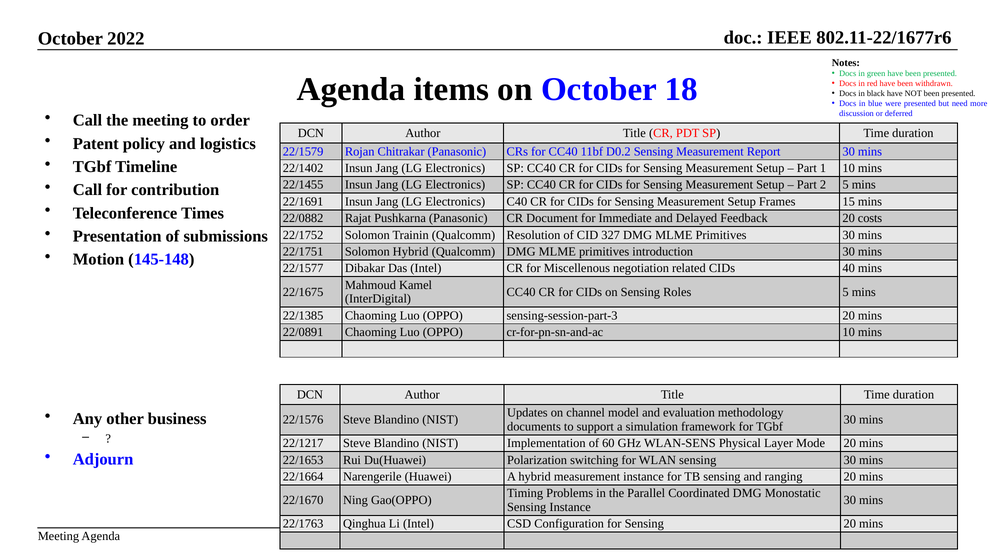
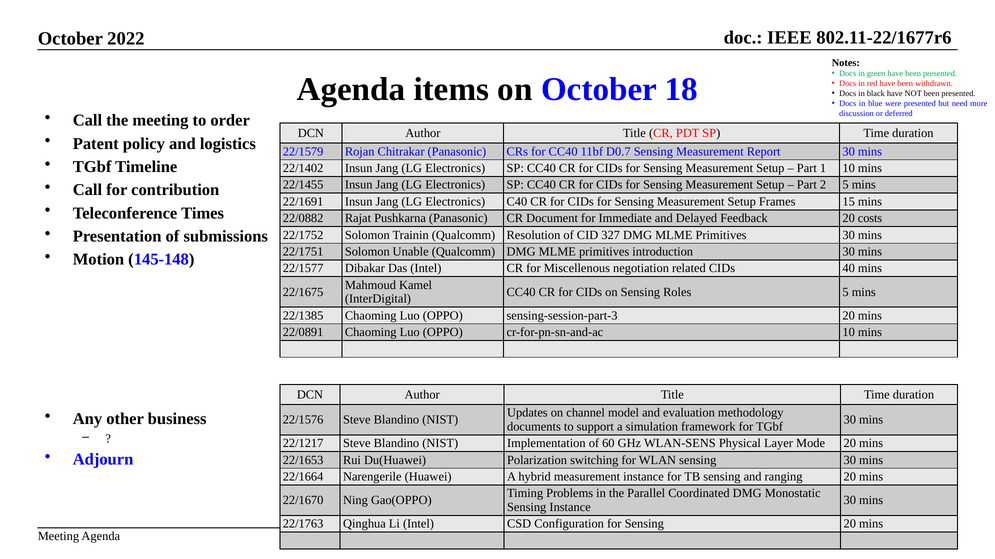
D0.2: D0.2 -> D0.7
Solomon Hybrid: Hybrid -> Unable
